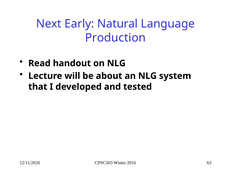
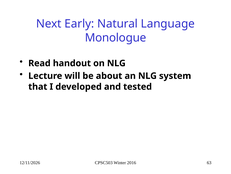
Production: Production -> Monologue
